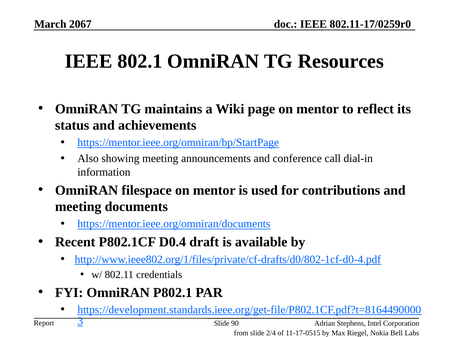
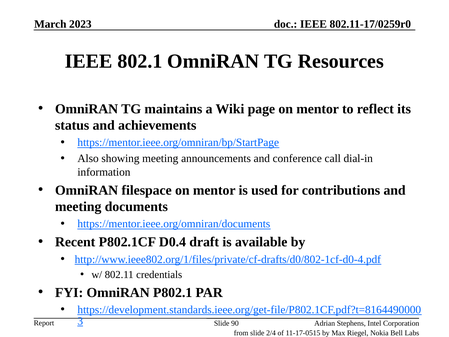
2067: 2067 -> 2023
